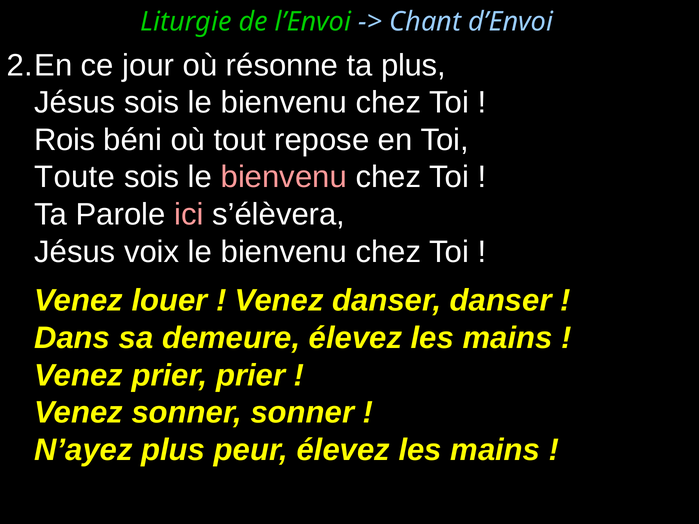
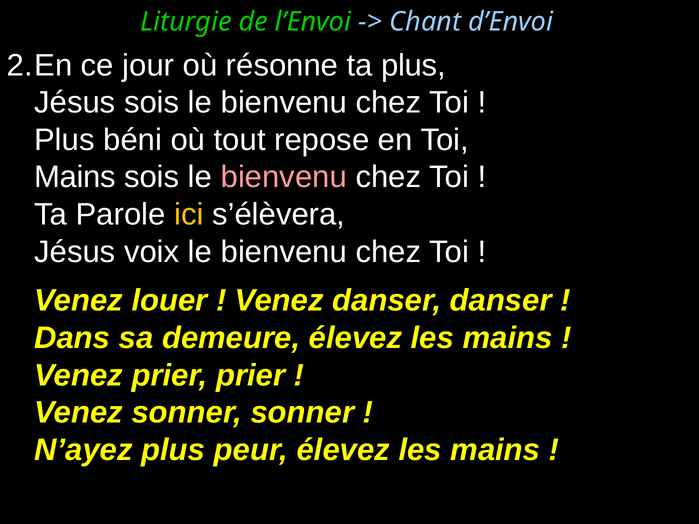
Rois at (65, 140): Rois -> Plus
Toute at (75, 177): Toute -> Mains
ici colour: pink -> yellow
